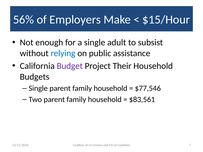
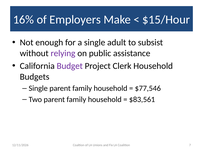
56%: 56% -> 16%
relying colour: blue -> purple
Their: Their -> Clerk
